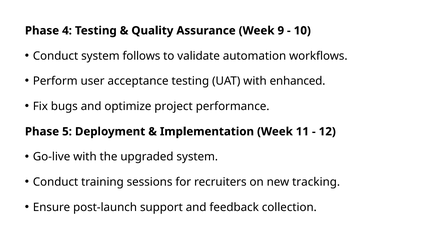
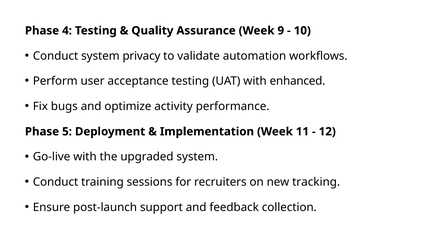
follows: follows -> privacy
project: project -> activity
